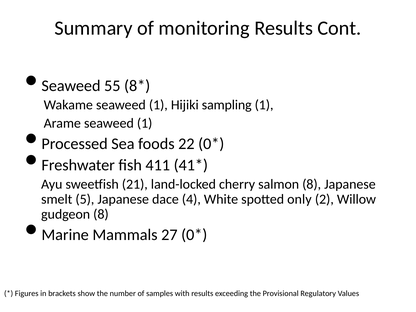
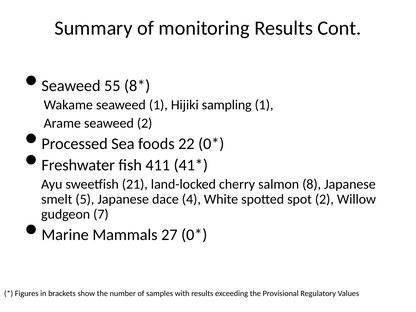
Arame seaweed 1: 1 -> 2
only: only -> spot
gudgeon 8: 8 -> 7
